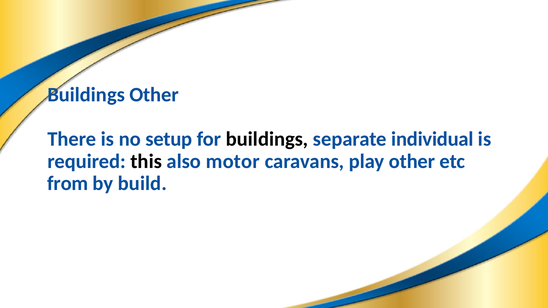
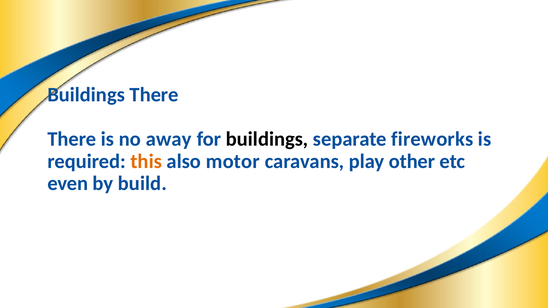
Buildings Other: Other -> There
setup: setup -> away
individual: individual -> fireworks
this colour: black -> orange
from: from -> even
